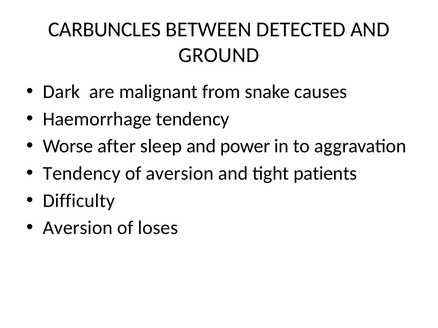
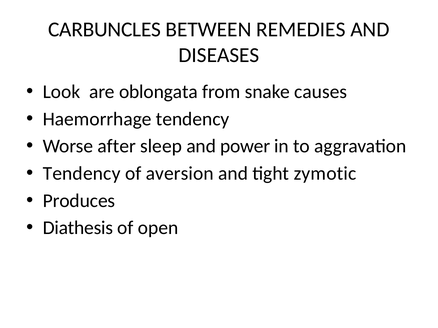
DETECTED: DETECTED -> REMEDIES
GROUND: GROUND -> DISEASES
Dark: Dark -> Look
malignant: malignant -> oblongata
patients: patients -> zymotic
Difficulty: Difficulty -> Produces
Aversion at (78, 228): Aversion -> Diathesis
loses: loses -> open
